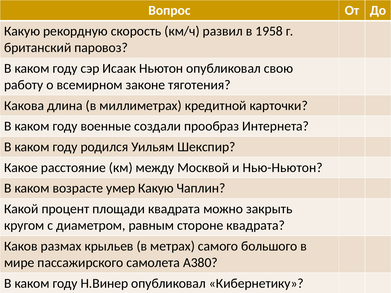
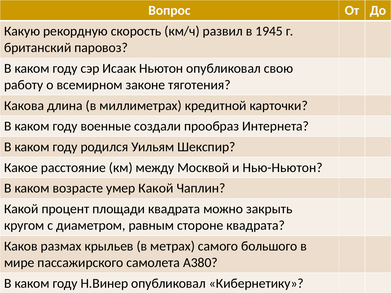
1958: 1958 -> 1945
умер Какую: Какую -> Какой
